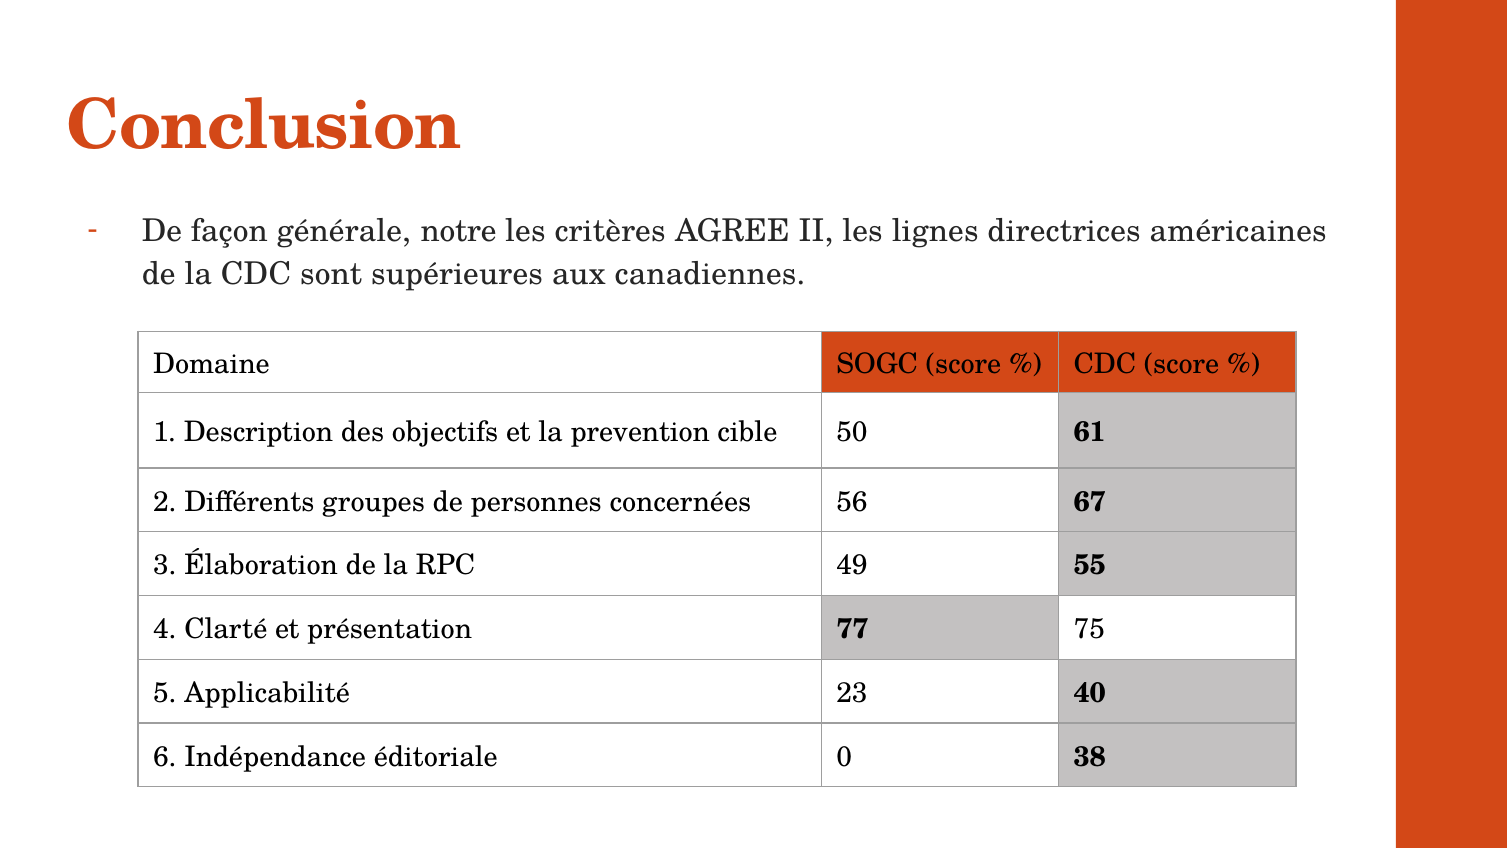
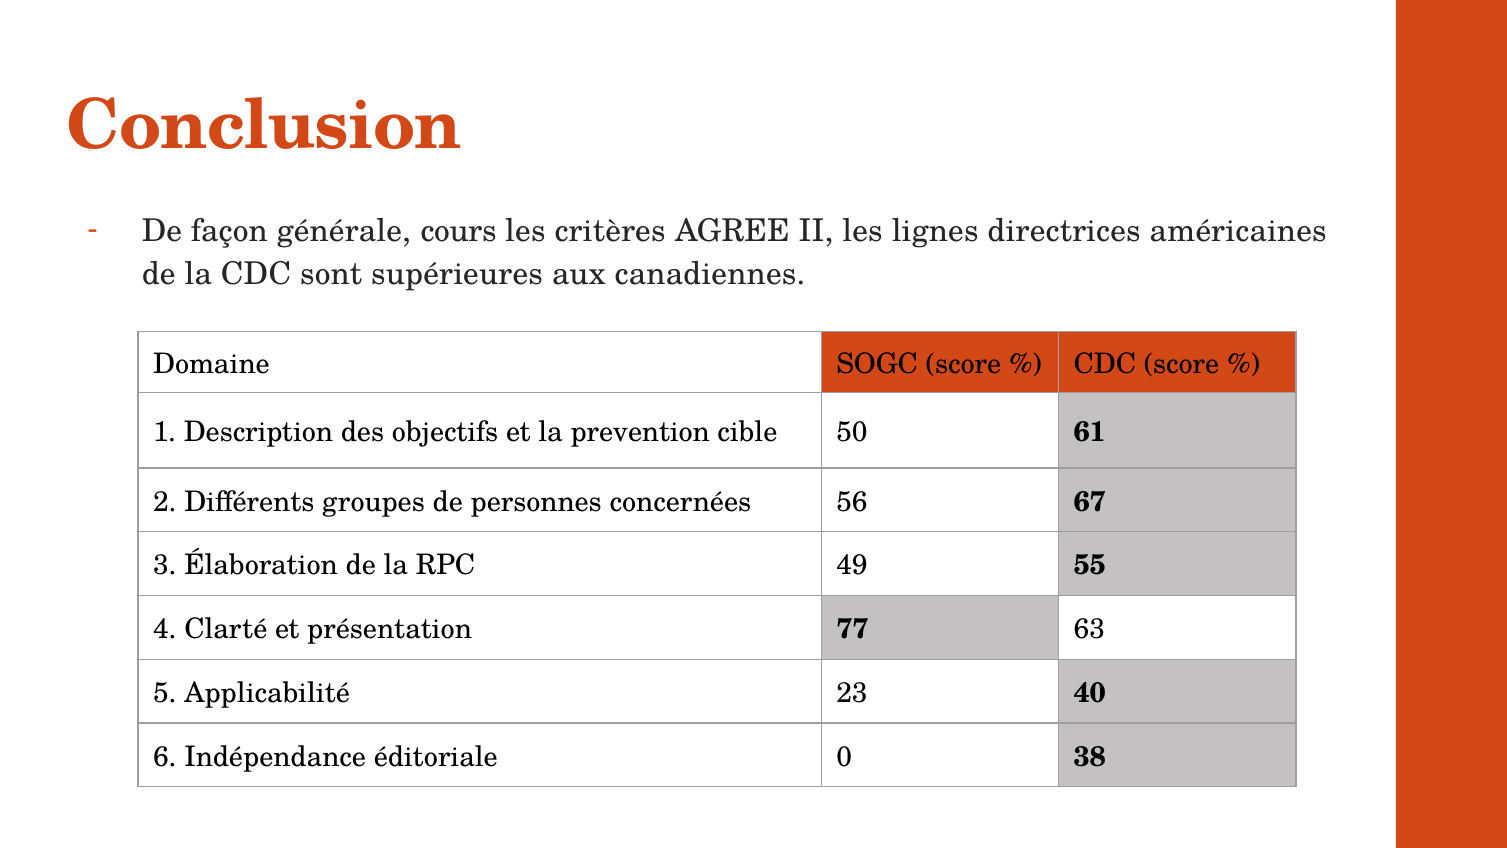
notre: notre -> cours
75: 75 -> 63
